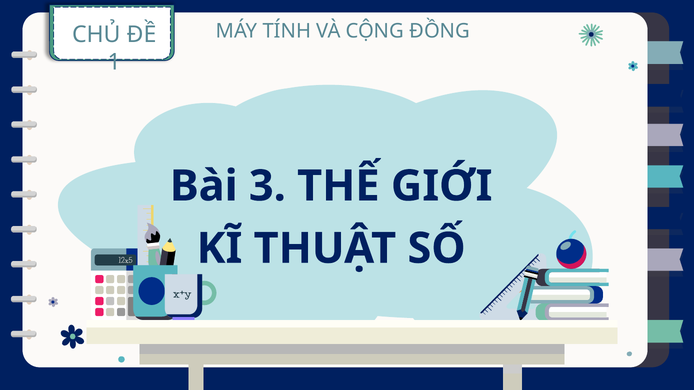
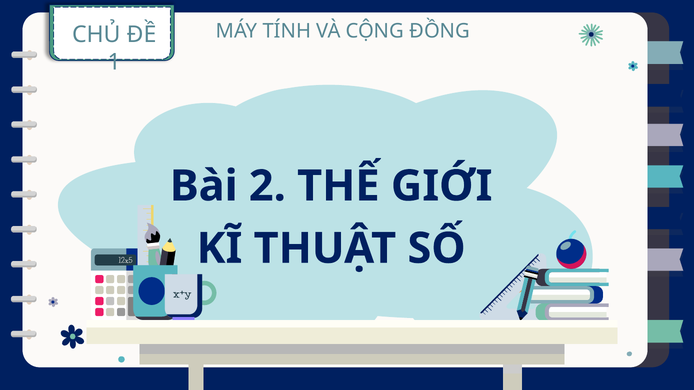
3: 3 -> 2
